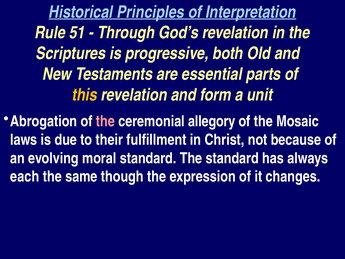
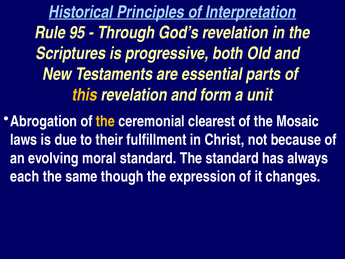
51: 51 -> 95
the at (105, 121) colour: pink -> yellow
allegory: allegory -> clearest
